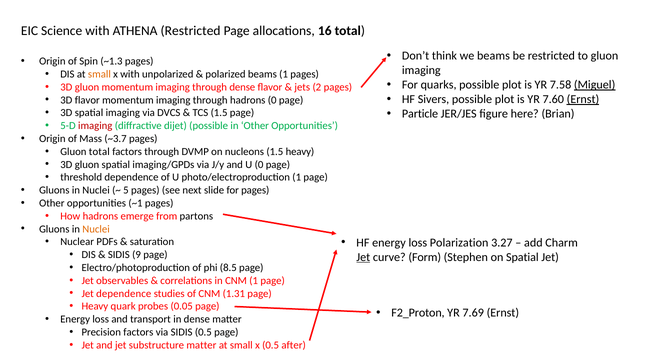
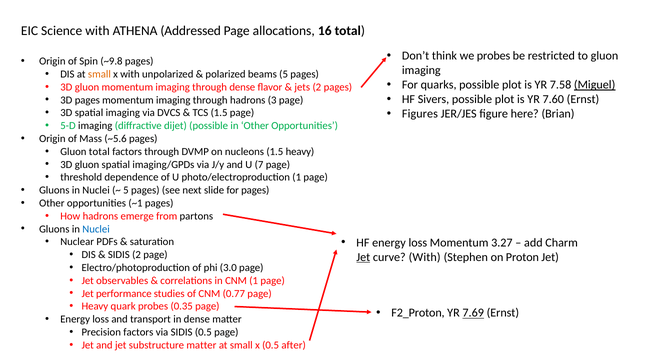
ATHENA Restricted: Restricted -> Addressed
we beams: beams -> probes
~1.3: ~1.3 -> ~9.8
beams 1: 1 -> 5
Ernst at (583, 99) underline: present -> none
3D flavor: flavor -> pages
hadrons 0: 0 -> 3
Particle: Particle -> Figures
imaging at (95, 126) colour: red -> black
~3.7: ~3.7 -> ~5.6
U 0: 0 -> 7
Nuclei at (96, 229) colour: orange -> blue
loss Polarization: Polarization -> Momentum
SIDIS 9: 9 -> 2
curve Form: Form -> With
on Spatial: Spatial -> Proton
8.5: 8.5 -> 3.0
Jet dependence: dependence -> performance
1.31: 1.31 -> 0.77
0.05: 0.05 -> 0.35
7.69 underline: none -> present
